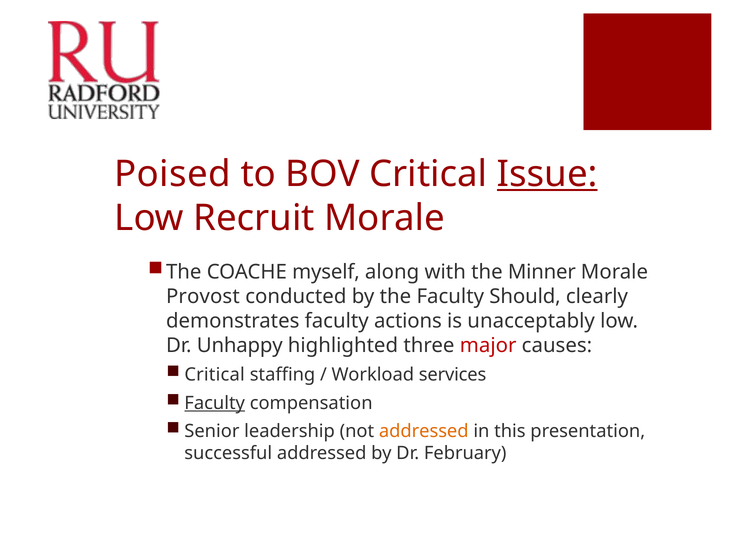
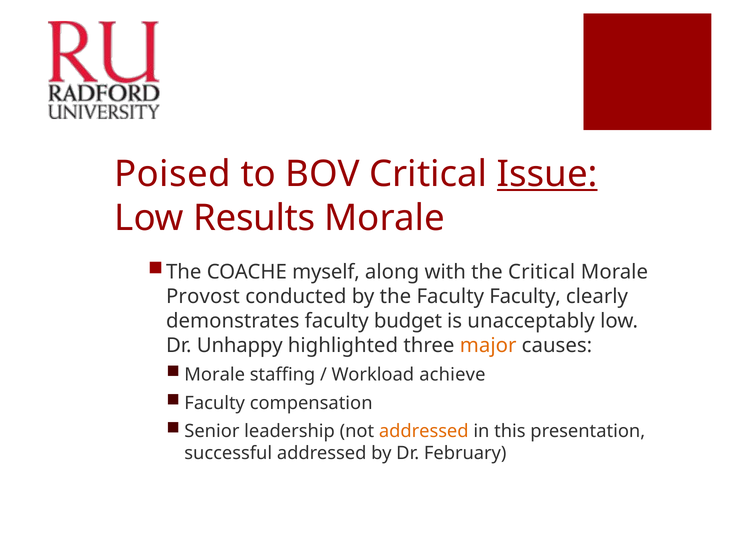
Recruit: Recruit -> Results
the Minner: Minner -> Critical
Faculty Should: Should -> Faculty
actions: actions -> budget
major colour: red -> orange
Critical at (215, 374): Critical -> Morale
services: services -> achieve
Faculty at (215, 403) underline: present -> none
